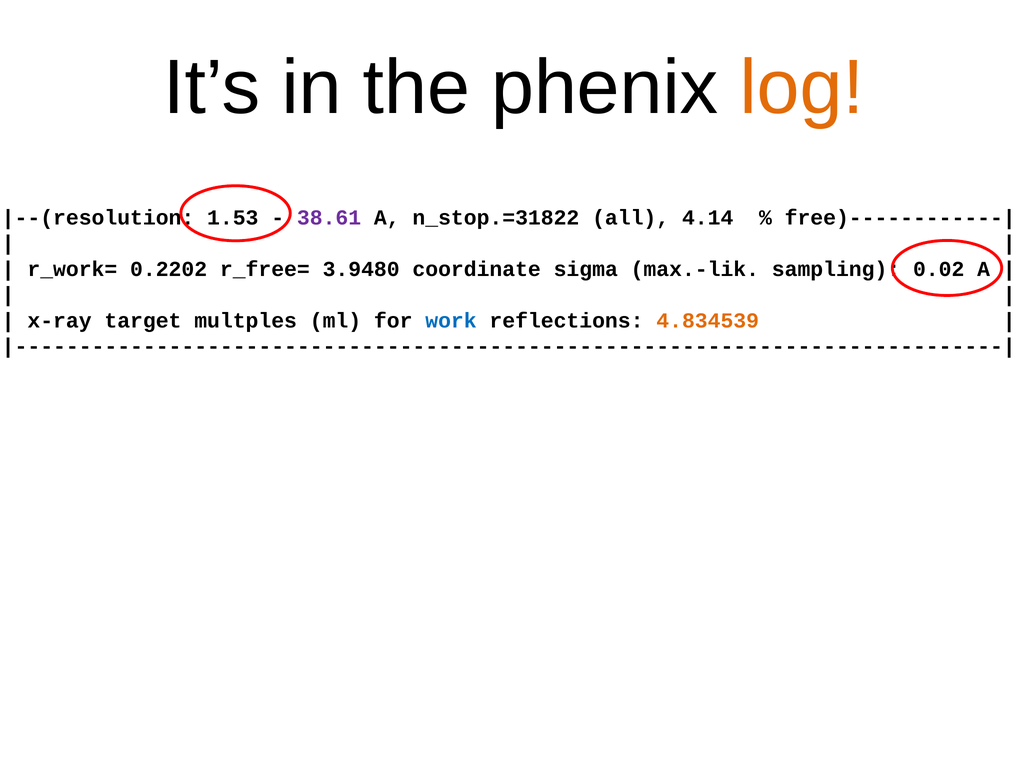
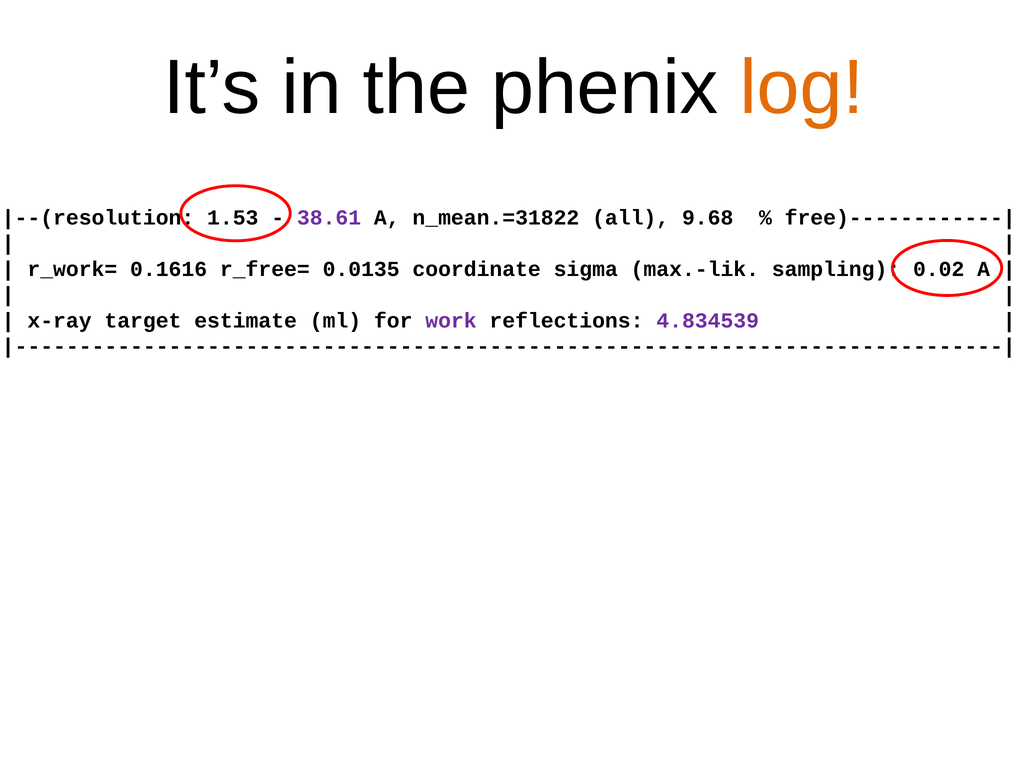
n_stop.=31822: n_stop.=31822 -> n_mean.=31822
4.14: 4.14 -> 9.68
0.2202: 0.2202 -> 0.1616
3.9480: 3.9480 -> 0.0135
multples: multples -> estimate
work colour: blue -> purple
4.834539 colour: orange -> purple
